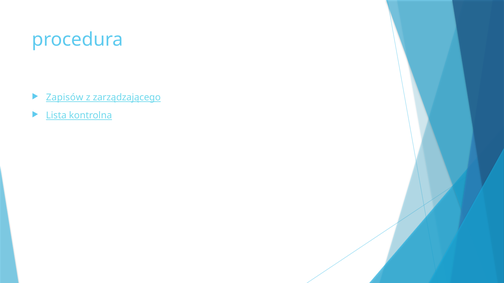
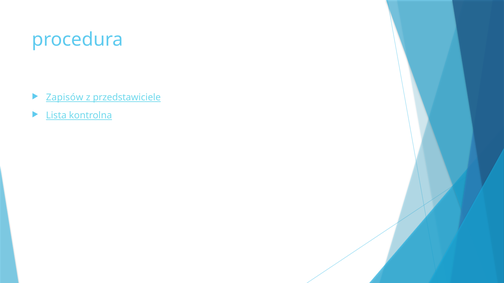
zarządzającego: zarządzającego -> przedstawiciele
